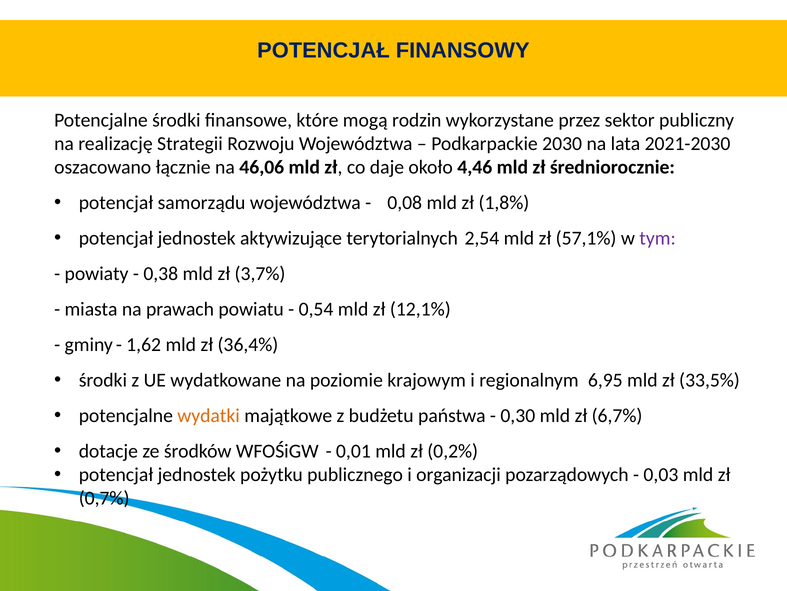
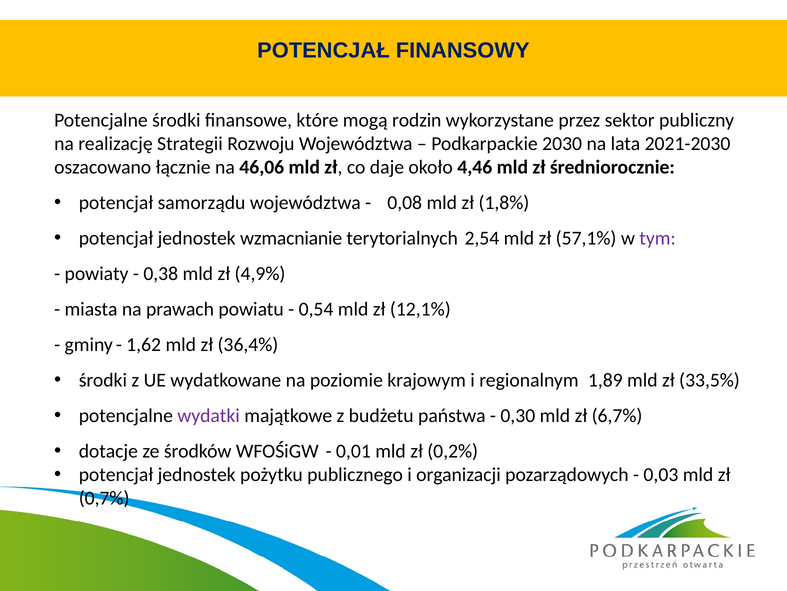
aktywizujące: aktywizujące -> wzmacnianie
3,7%: 3,7% -> 4,9%
6,95: 6,95 -> 1,89
wydatki colour: orange -> purple
